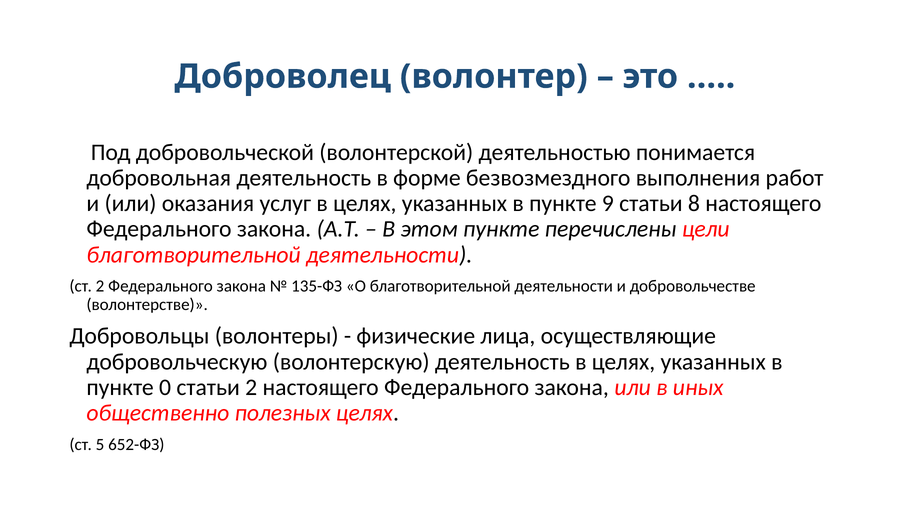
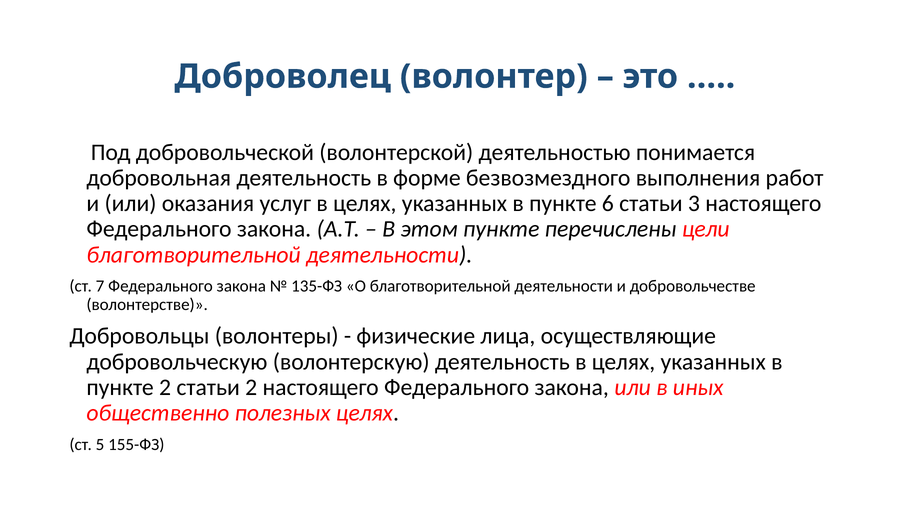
9: 9 -> 6
8: 8 -> 3
ст 2: 2 -> 7
пункте 0: 0 -> 2
652-ФЗ: 652-ФЗ -> 155-ФЗ
